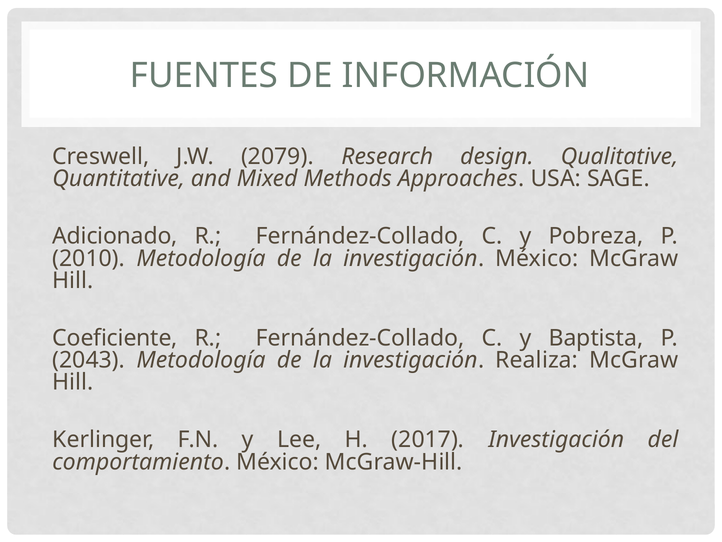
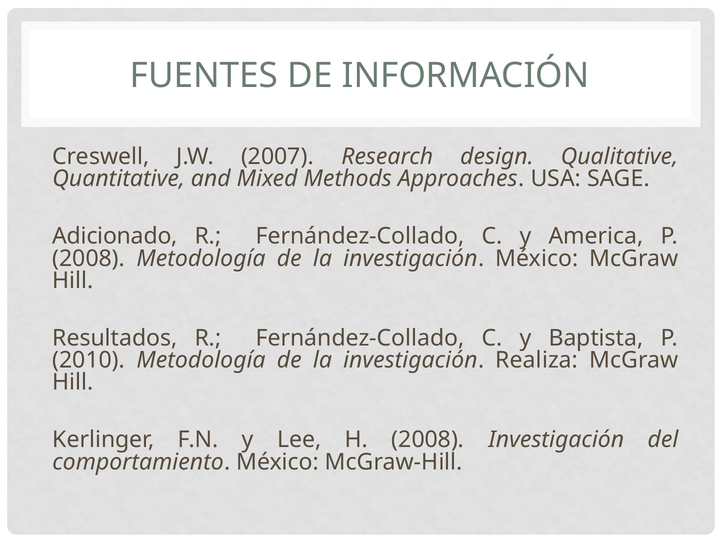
2079: 2079 -> 2007
Pobreza: Pobreza -> America
2010 at (89, 258): 2010 -> 2008
Coeficiente: Coeficiente -> Resultados
2043: 2043 -> 2010
H 2017: 2017 -> 2008
